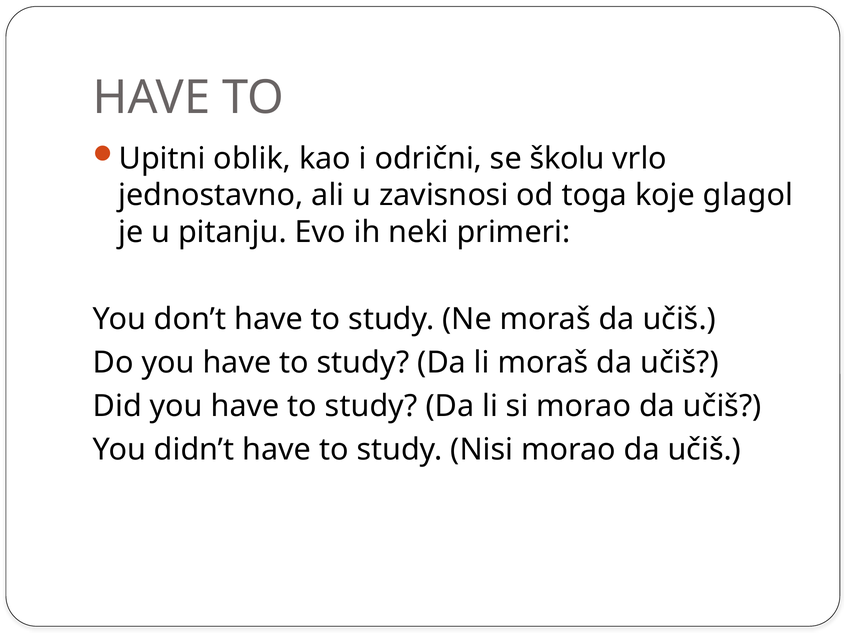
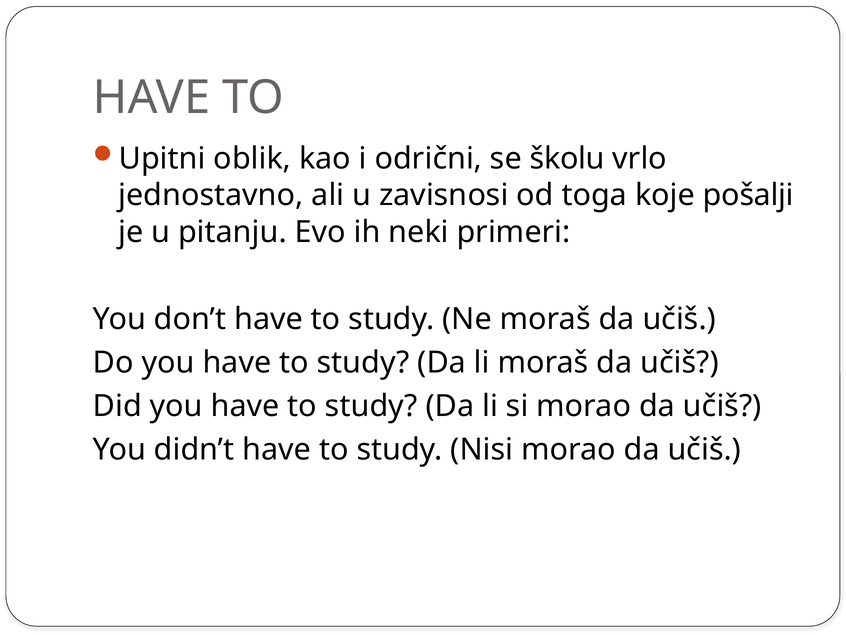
glagol: glagol -> pošalji
